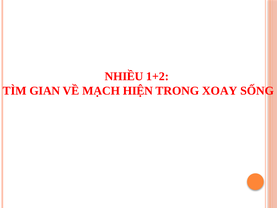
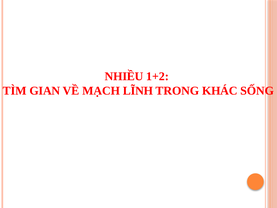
HIỆN: HIỆN -> LĨNH
XOAY: XOAY -> KHÁC
